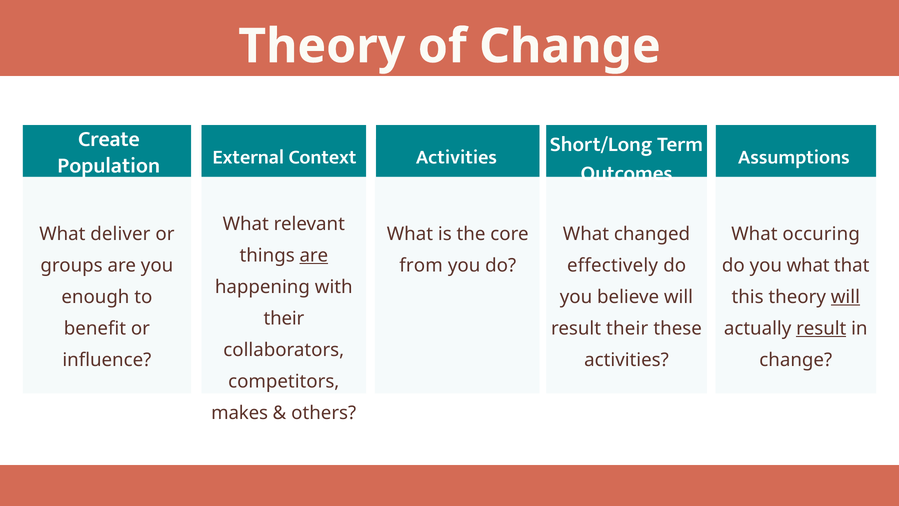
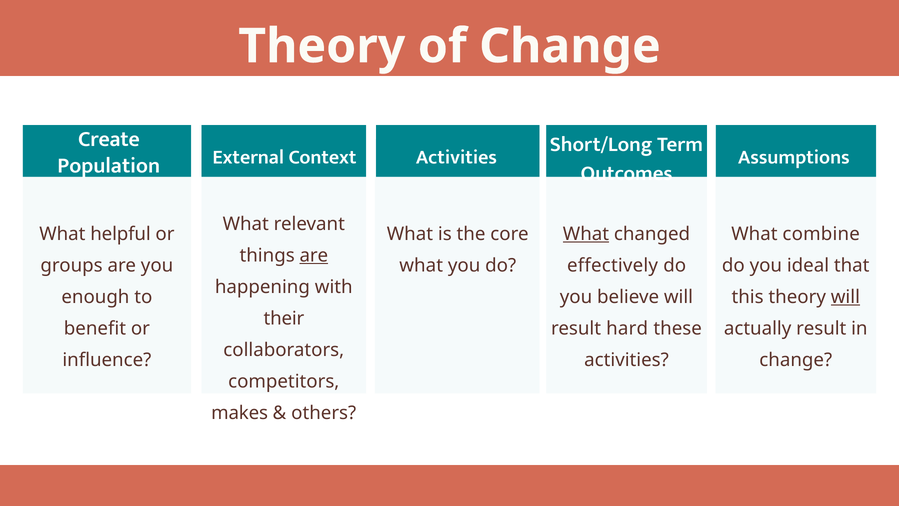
deliver: deliver -> helpful
What at (586, 234) underline: none -> present
occuring: occuring -> combine
from at (421, 265): from -> what
you what: what -> ideal
result their: their -> hard
result at (821, 328) underline: present -> none
